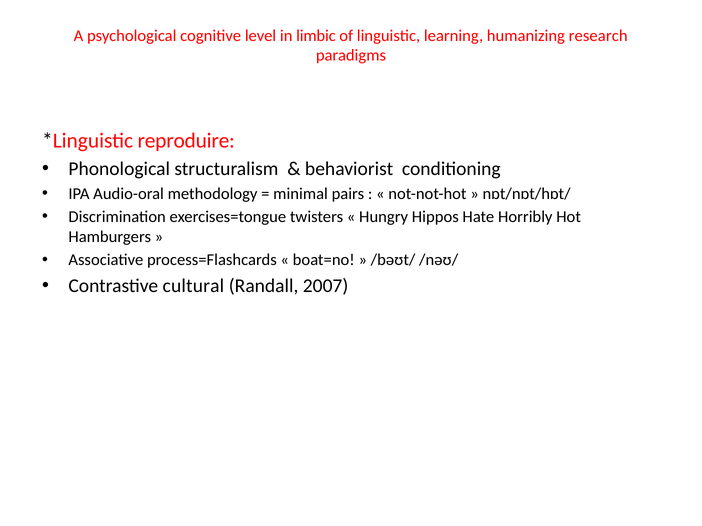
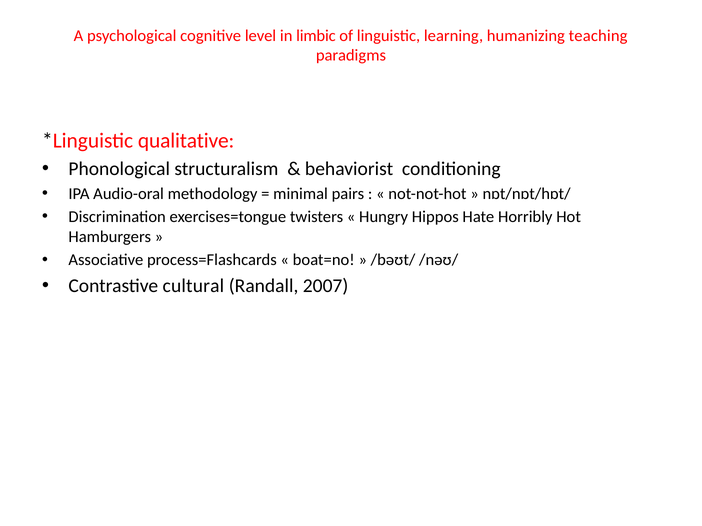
research: research -> teaching
reproduire: reproduire -> qualitative
